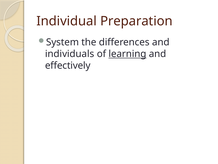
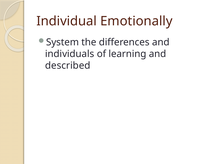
Preparation: Preparation -> Emotionally
learning underline: present -> none
effectively: effectively -> described
